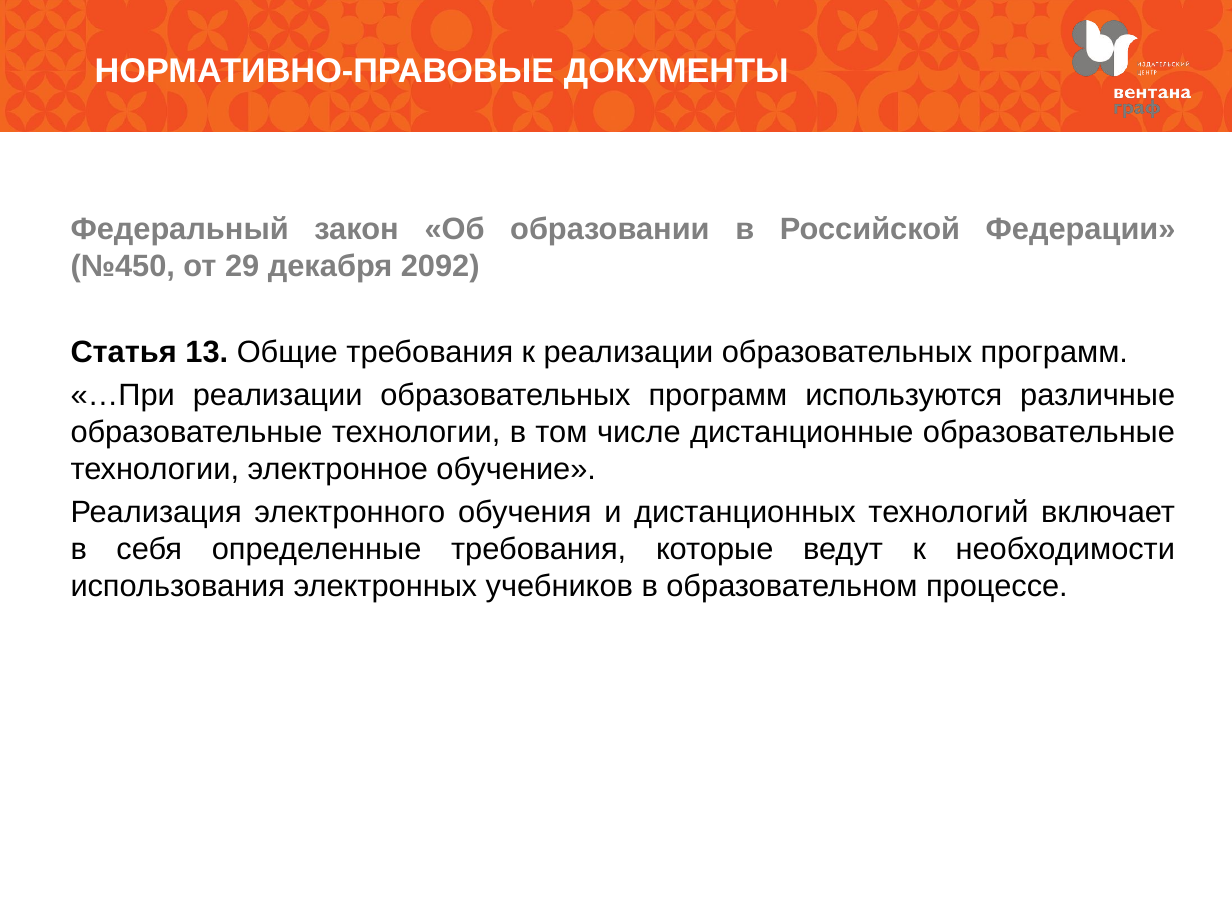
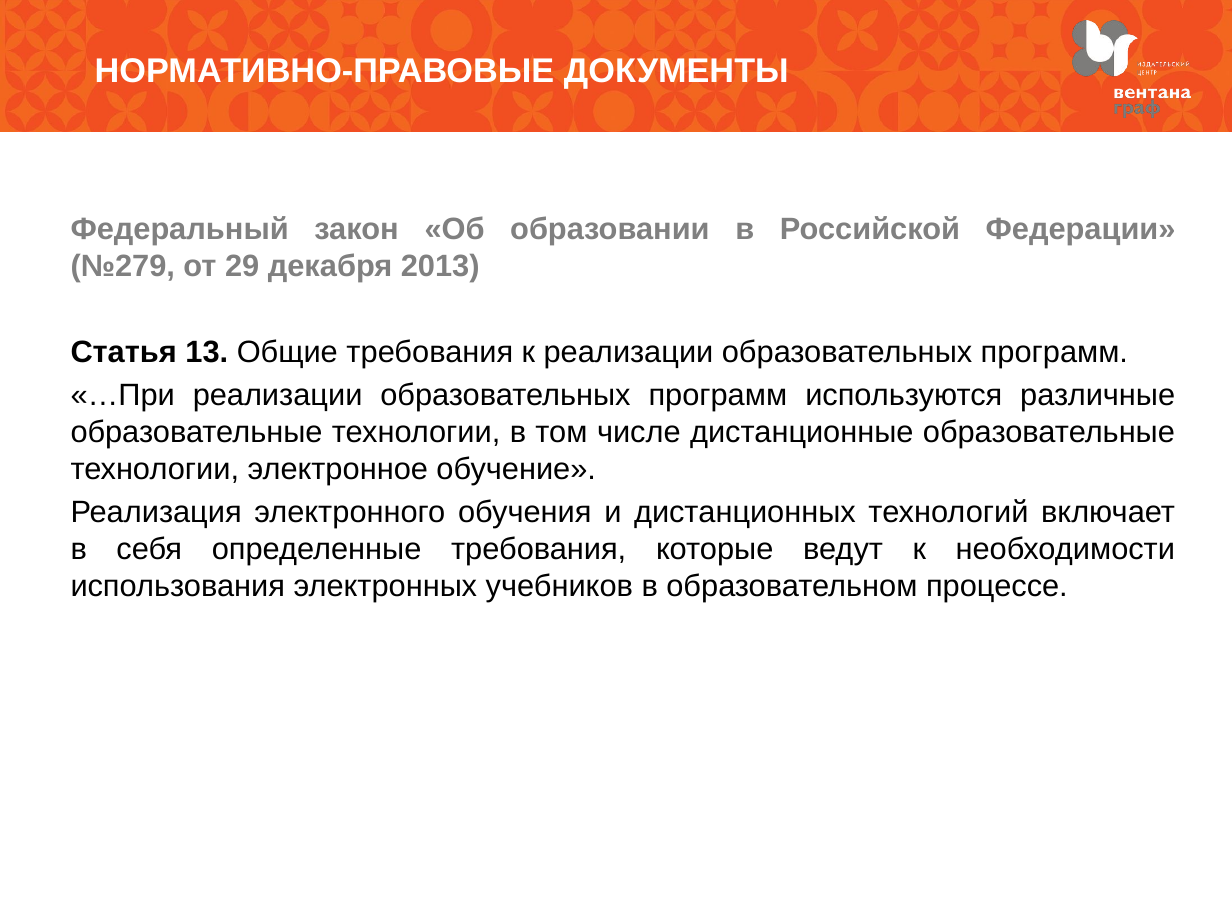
№450: №450 -> №279
2092: 2092 -> 2013
